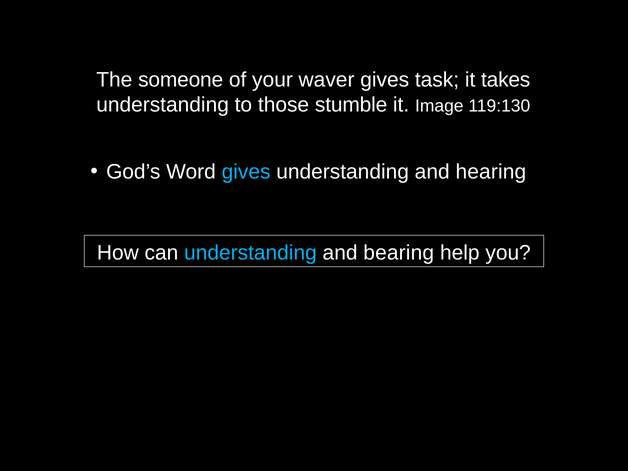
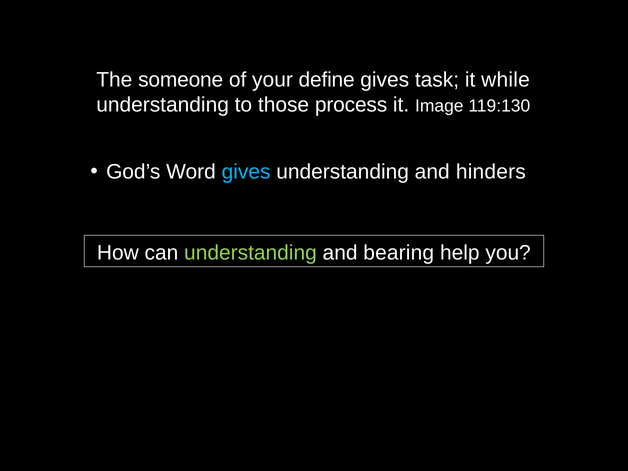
waver: waver -> define
takes: takes -> while
stumble: stumble -> process
hearing: hearing -> hinders
understanding at (250, 253) colour: light blue -> light green
